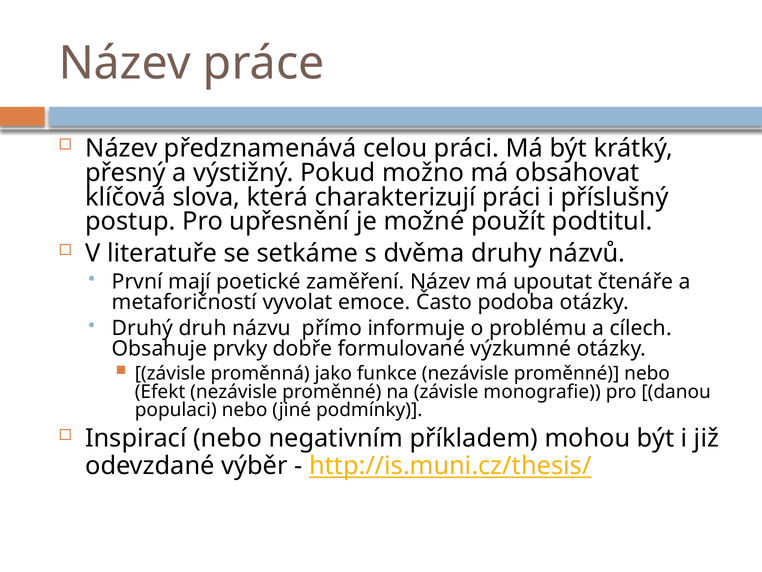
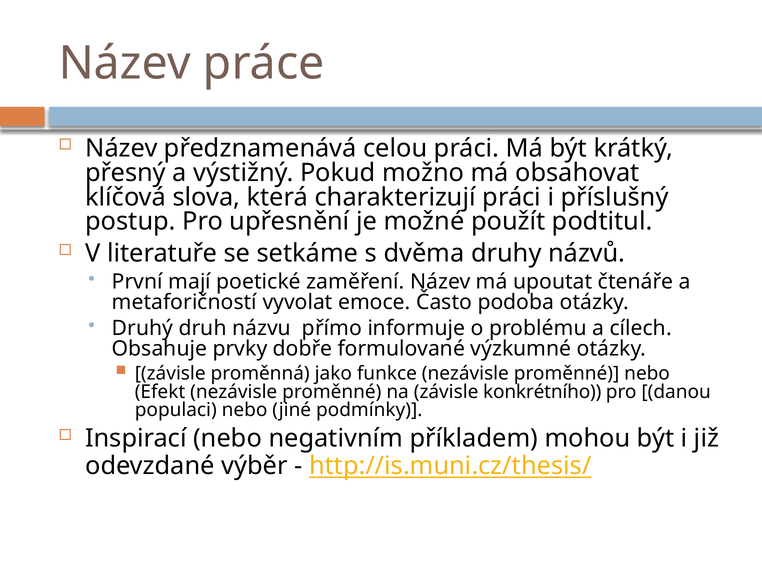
monografie: monografie -> konkrétního
